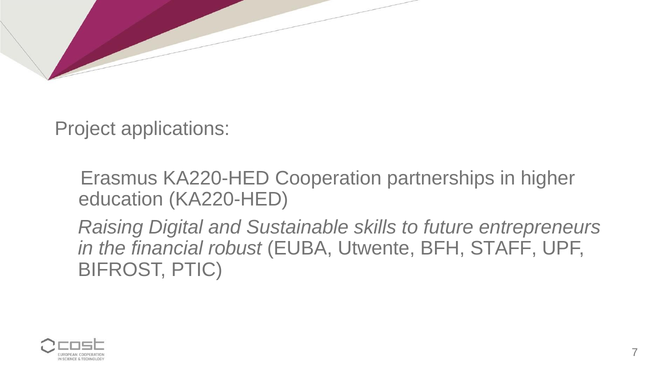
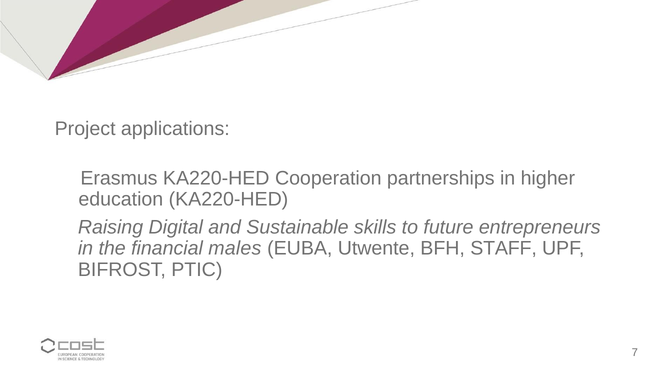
robust: robust -> males
